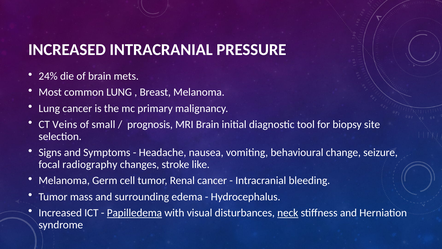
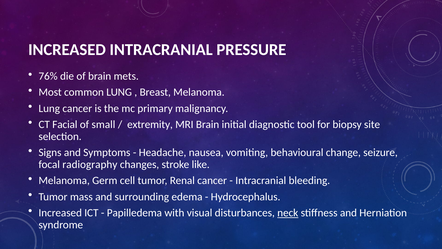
24%: 24% -> 76%
Veins: Veins -> Facial
prognosis: prognosis -> extremity
Papilledema underline: present -> none
